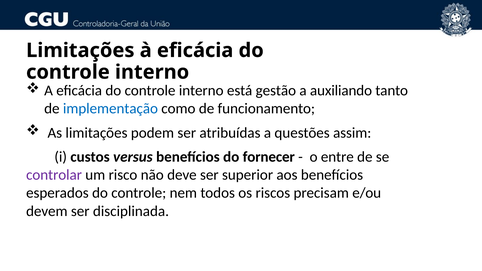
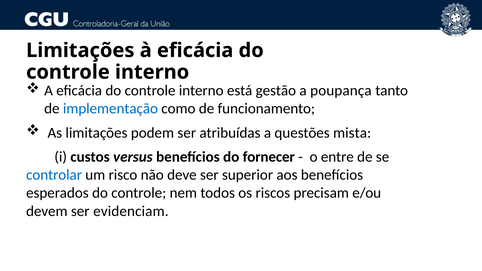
auxiliando: auxiliando -> poupança
assim: assim -> mista
controlar colour: purple -> blue
disciplinada: disciplinada -> evidenciam
